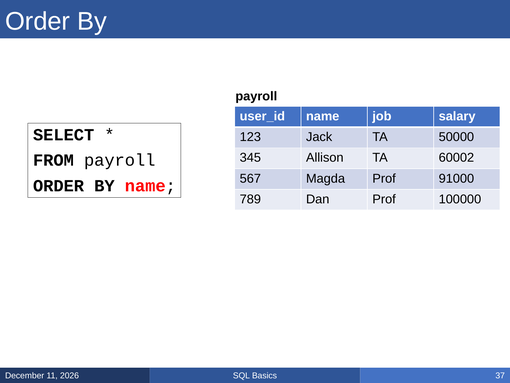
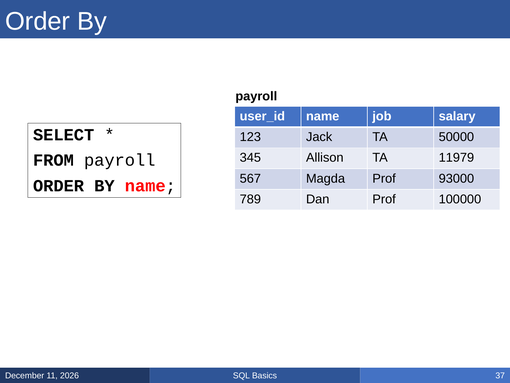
60002: 60002 -> 11979
91000: 91000 -> 93000
